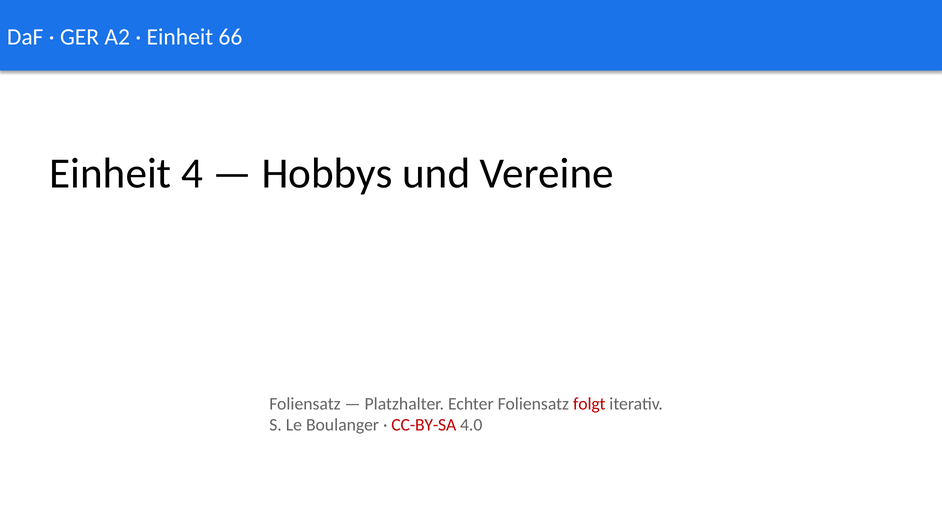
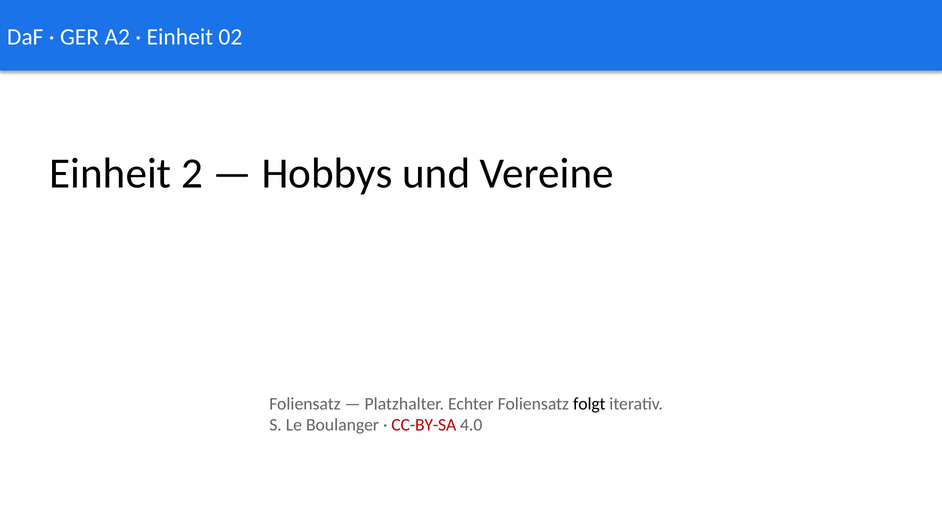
66: 66 -> 02
4: 4 -> 2
folgt colour: red -> black
